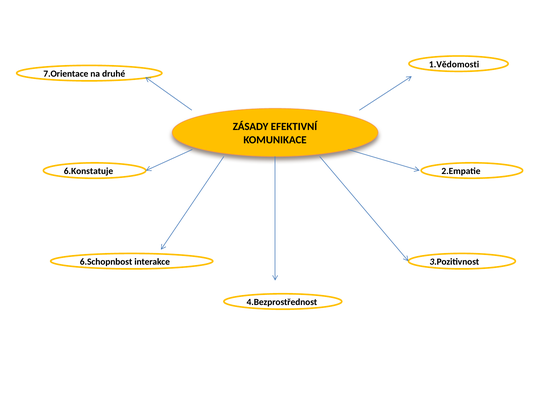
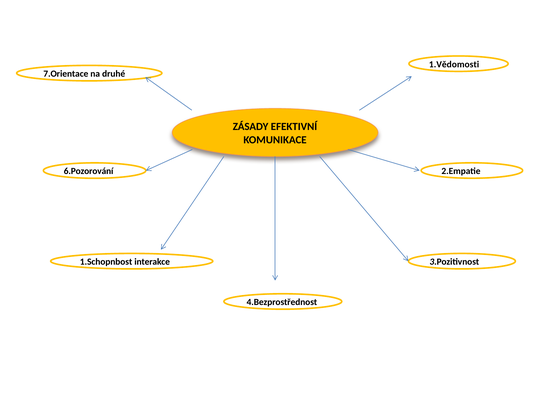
6.Konstatuje: 6.Konstatuje -> 6.Pozorování
6.Schopnbost: 6.Schopnbost -> 1.Schopnbost
